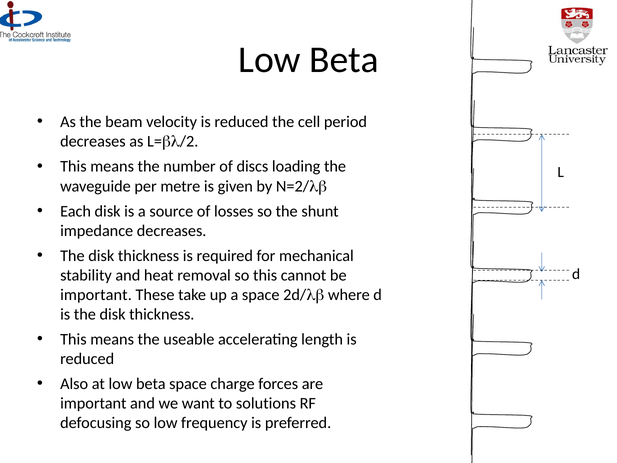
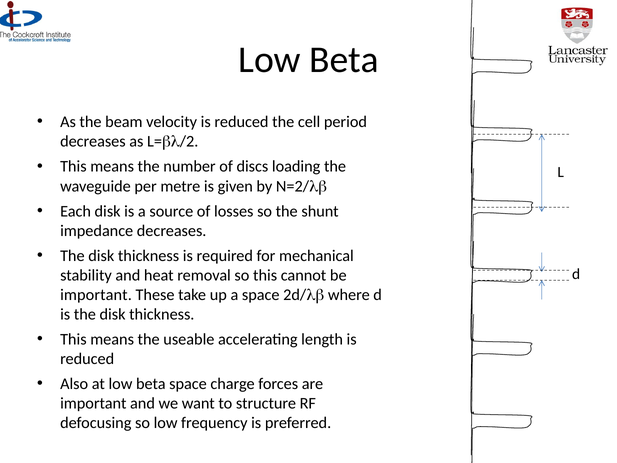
solutions: solutions -> structure
